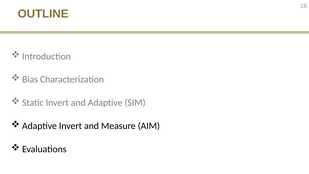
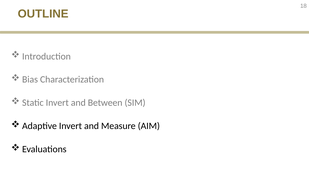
and Adaptive: Adaptive -> Between
